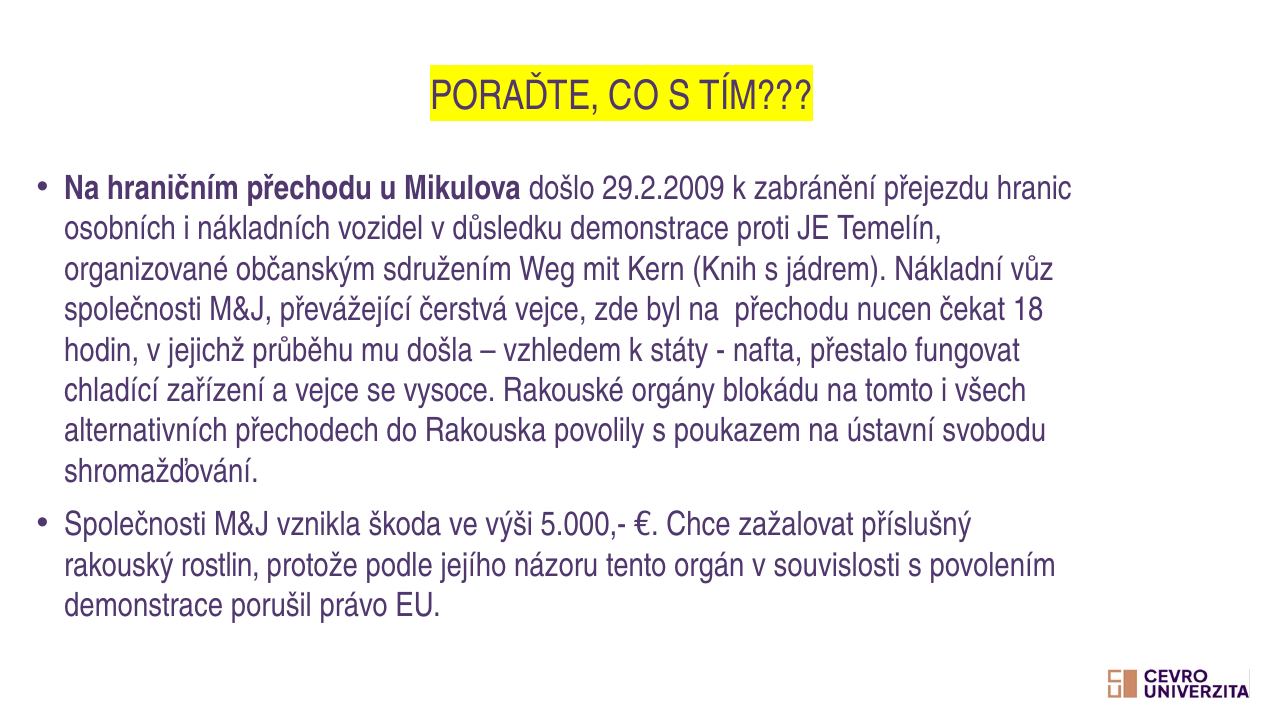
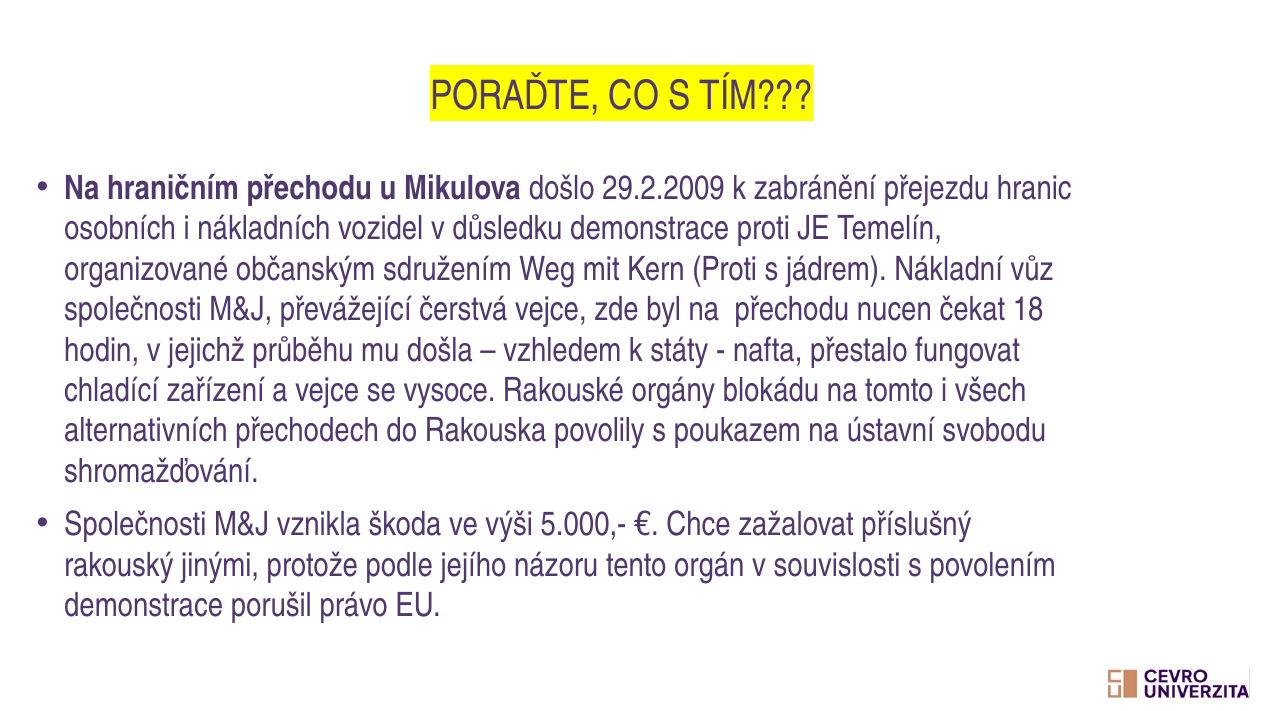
Kern Knih: Knih -> Proti
rostlin: rostlin -> jinými
